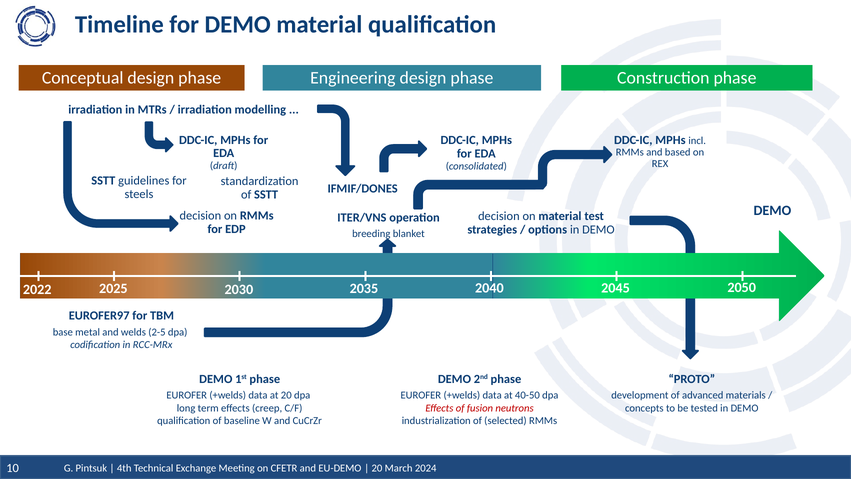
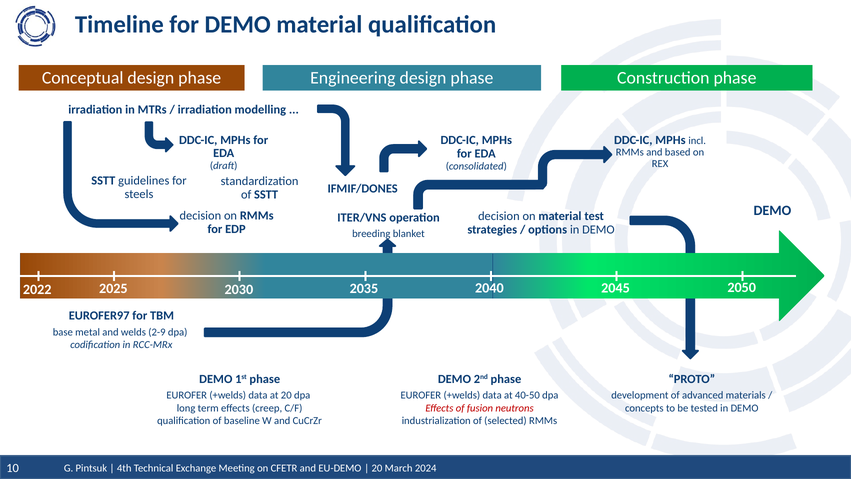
2-5: 2-5 -> 2-9
